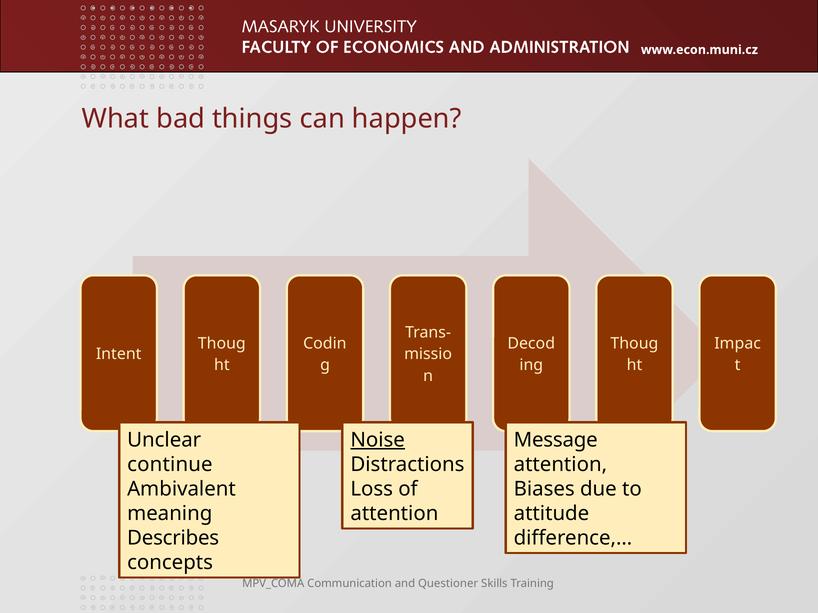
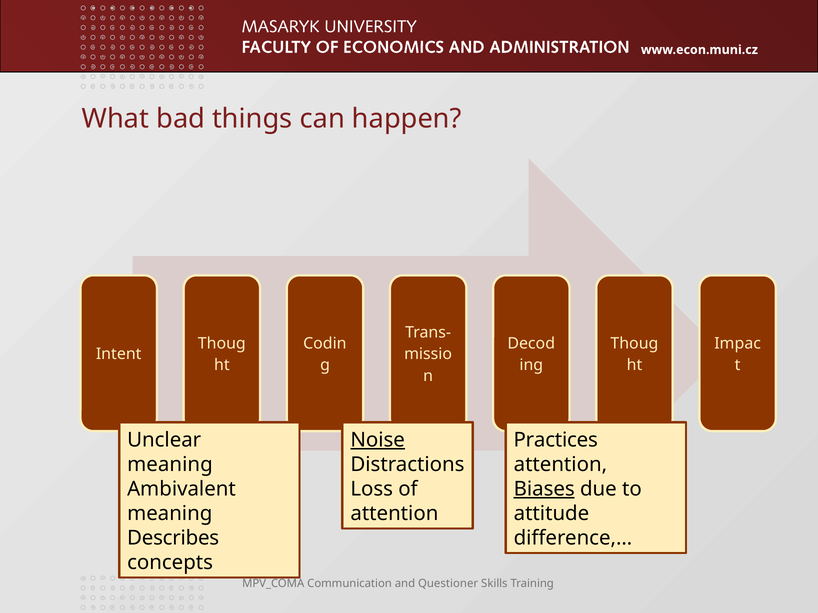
Message: Message -> Practices
continue at (170, 465): continue -> meaning
Biases underline: none -> present
